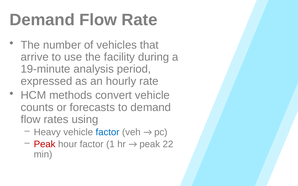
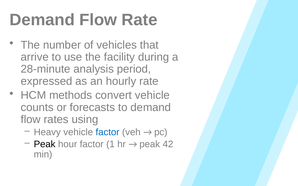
19-minute: 19-minute -> 28-minute
Peak at (45, 144) colour: red -> black
22: 22 -> 42
